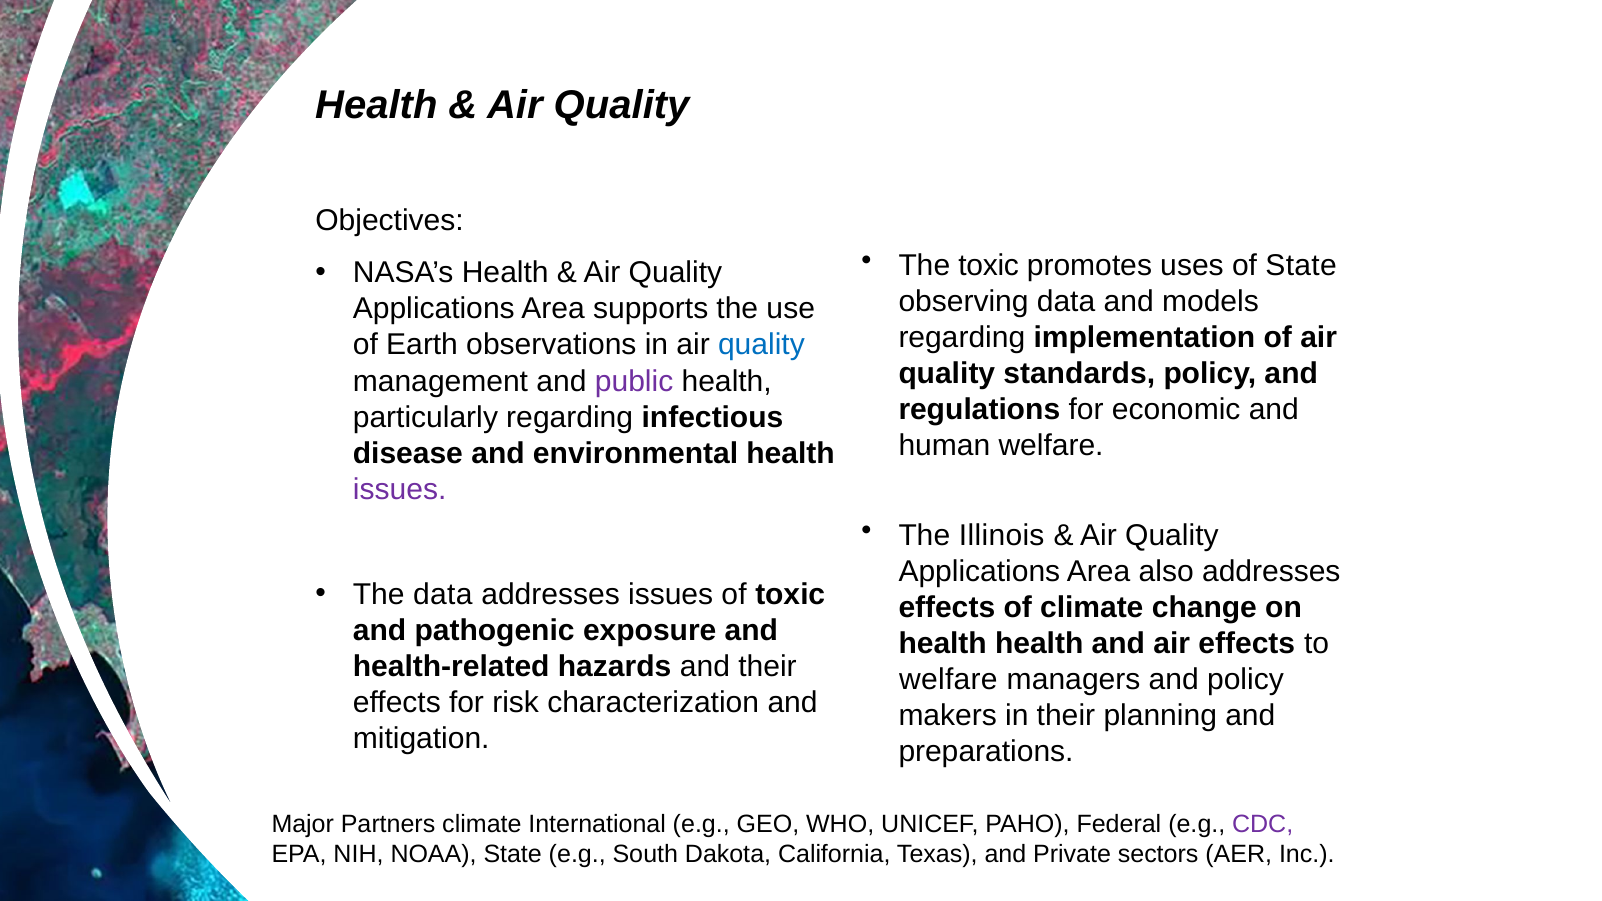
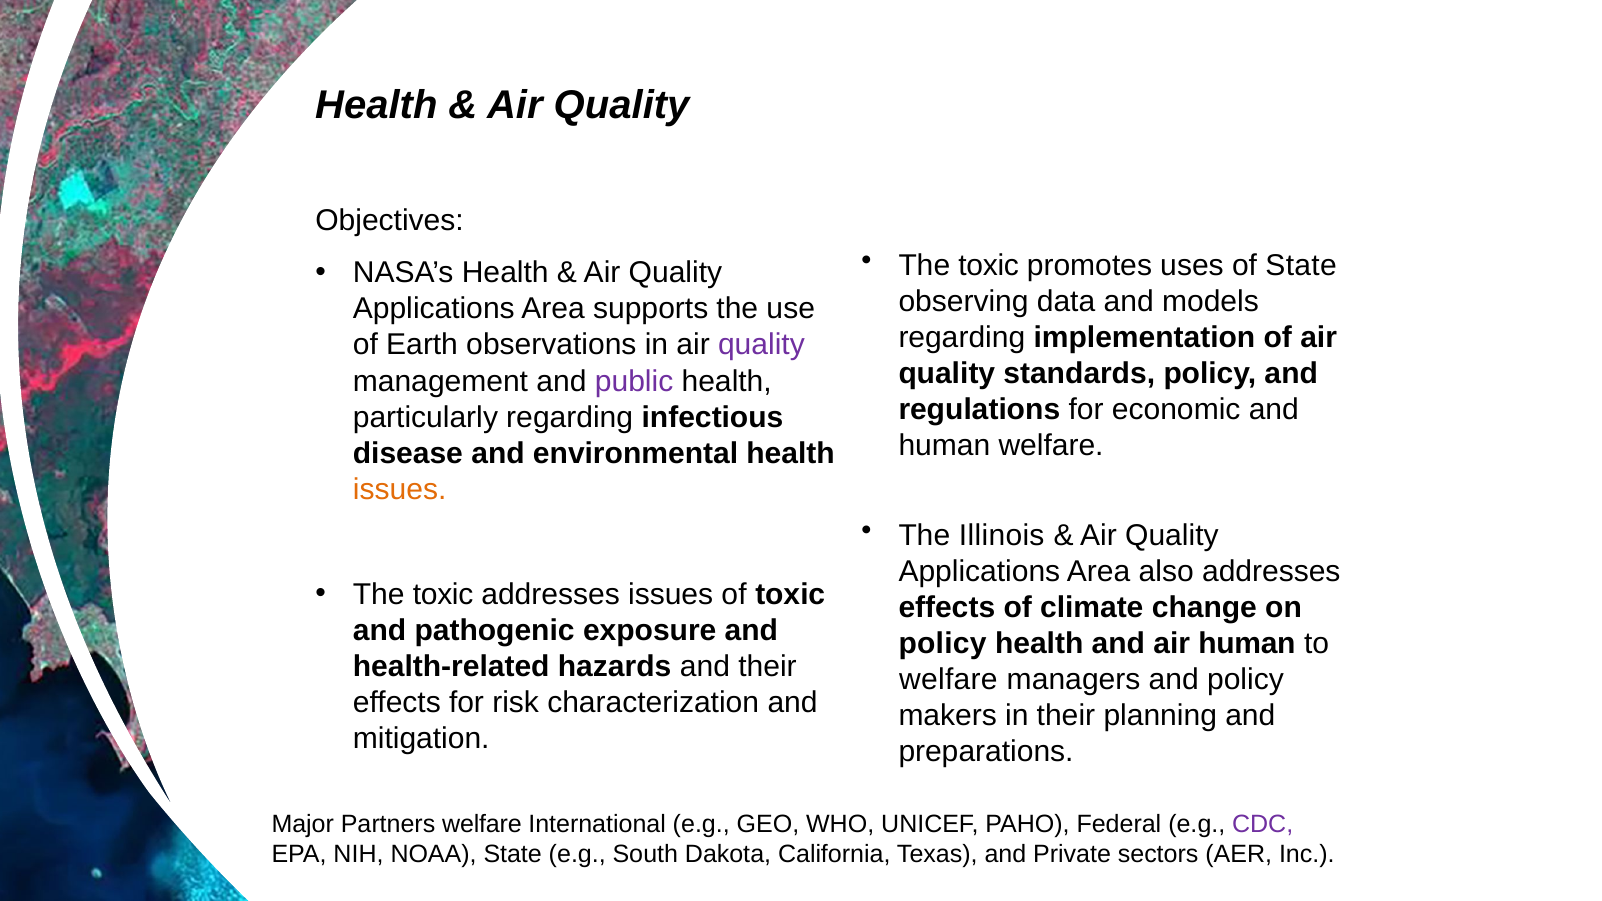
quality at (761, 345) colour: blue -> purple
issues at (400, 489) colour: purple -> orange
data at (443, 595): data -> toxic
health at (943, 644): health -> policy
air effects: effects -> human
Partners climate: climate -> welfare
